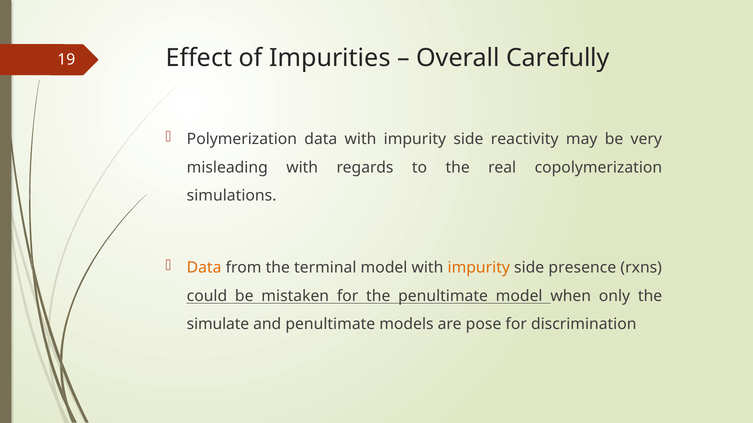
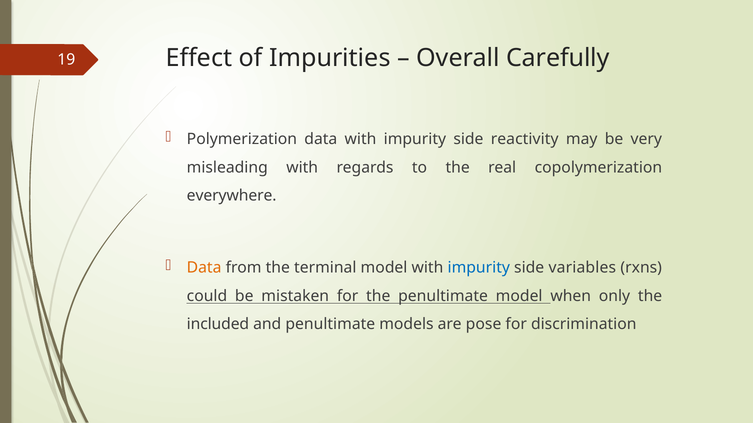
simulations: simulations -> everywhere
impurity at (479, 268) colour: orange -> blue
presence: presence -> variables
simulate: simulate -> included
